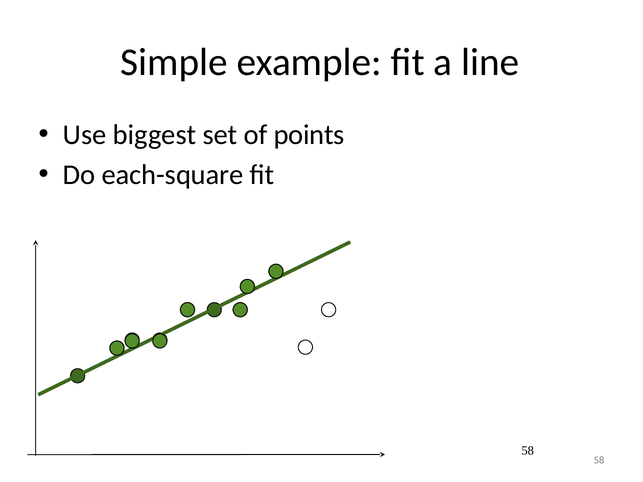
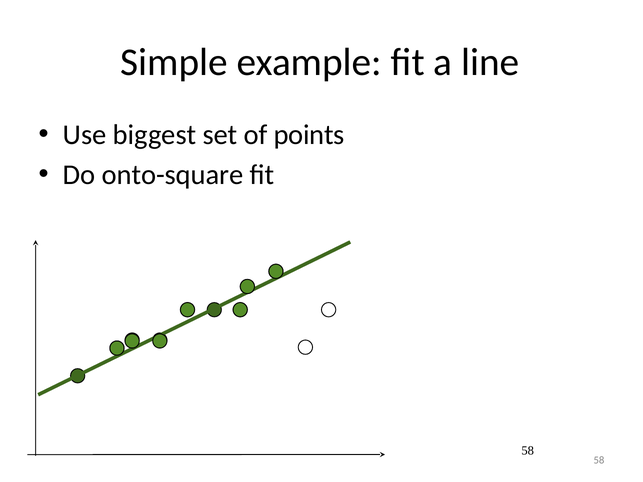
each-square: each-square -> onto-square
